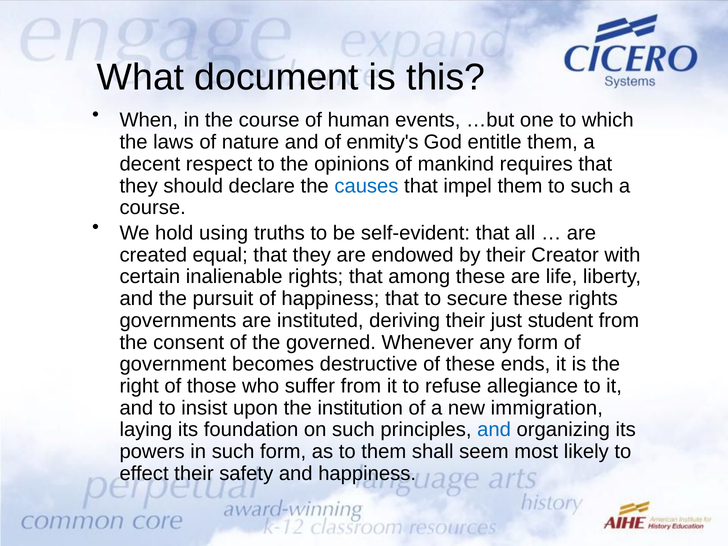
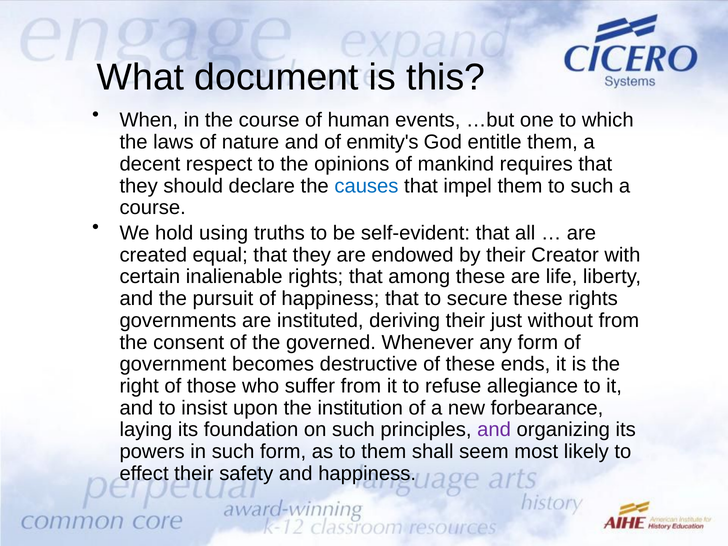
student: student -> without
immigration: immigration -> forbearance
and at (494, 430) colour: blue -> purple
